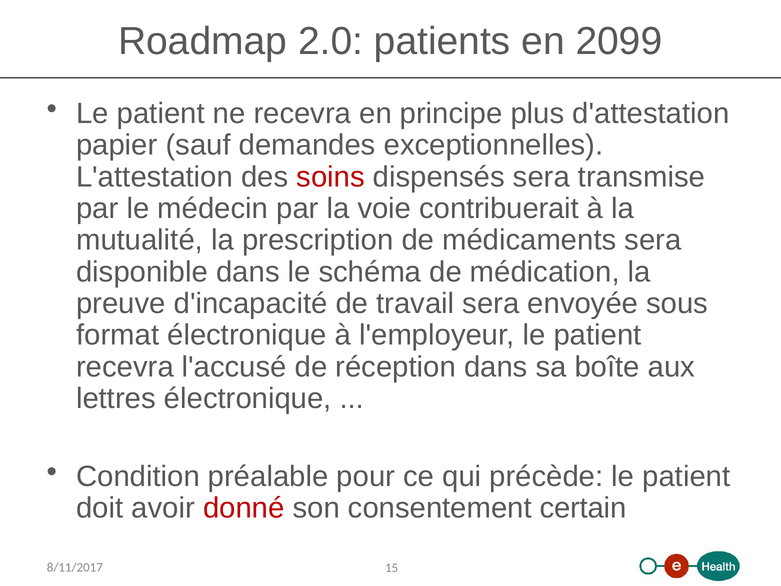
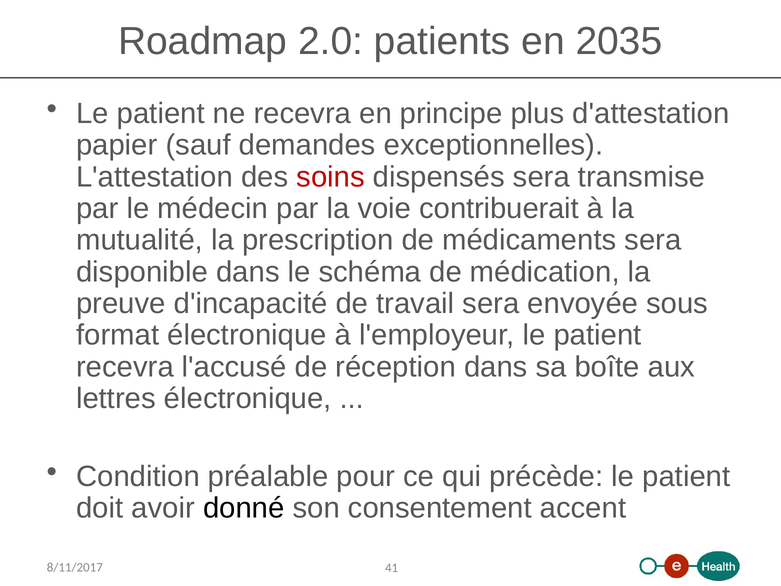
2099: 2099 -> 2035
donné colour: red -> black
certain: certain -> accent
15: 15 -> 41
